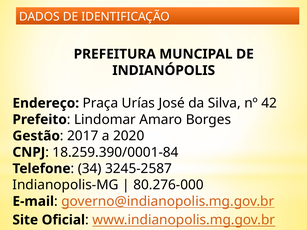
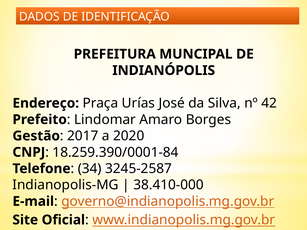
80.276-000: 80.276-000 -> 38.410-000
